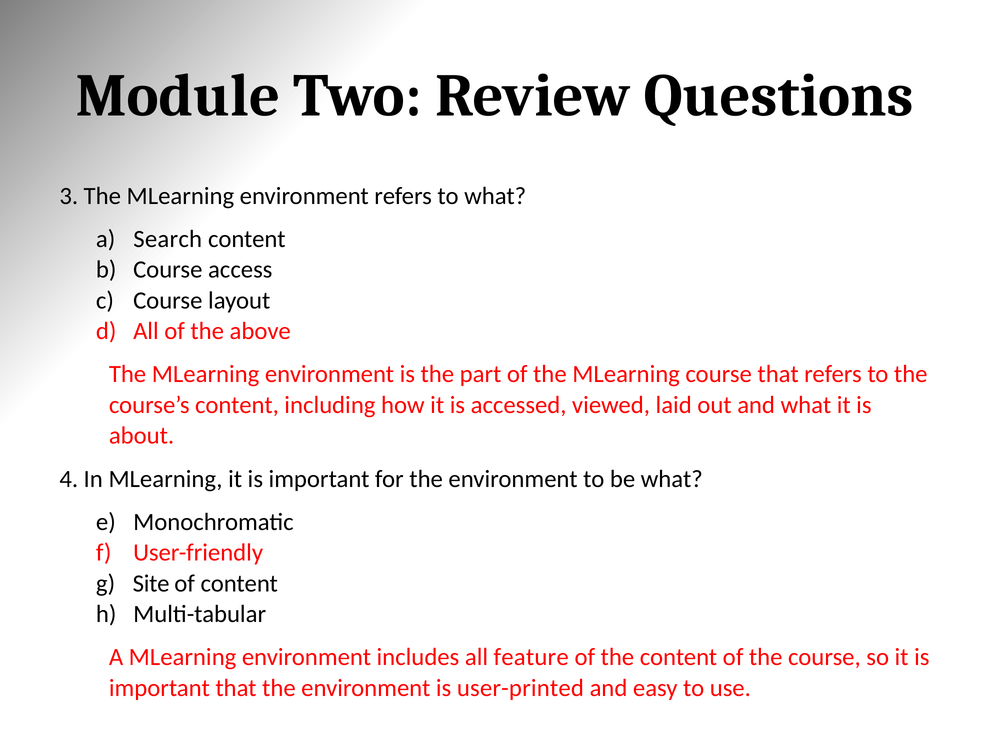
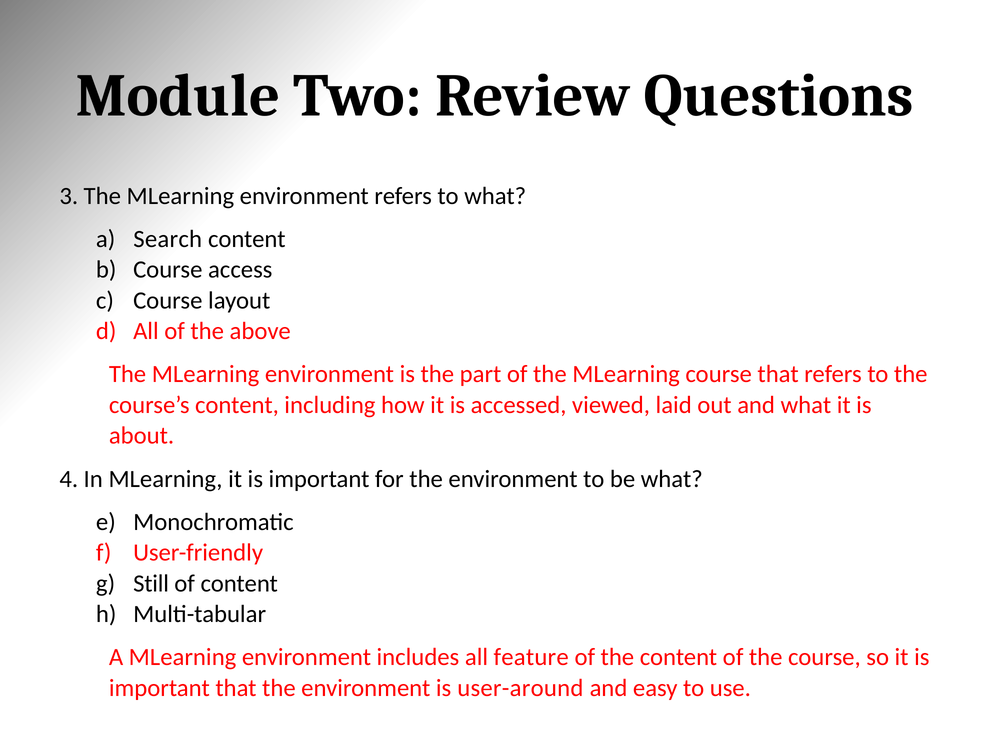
Site: Site -> Still
user-printed: user-printed -> user-around
